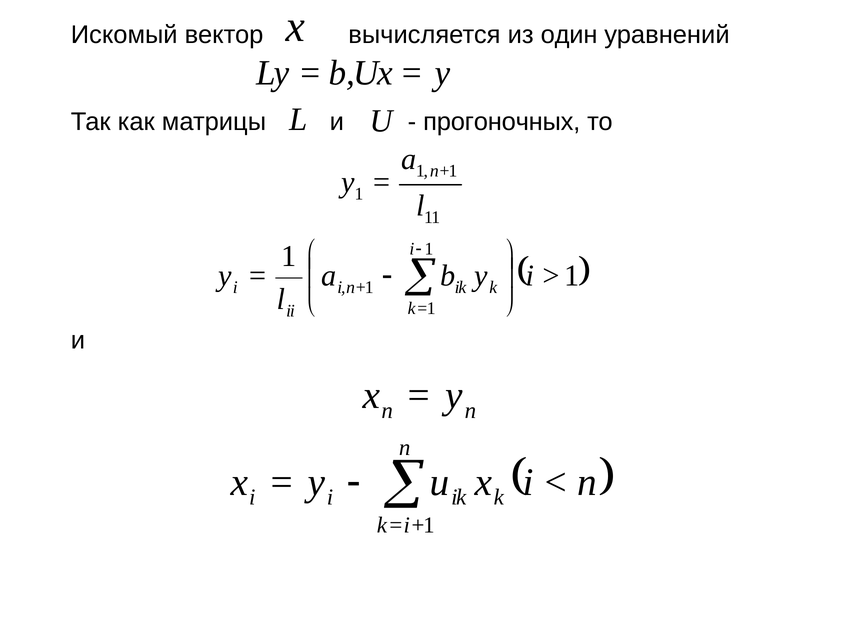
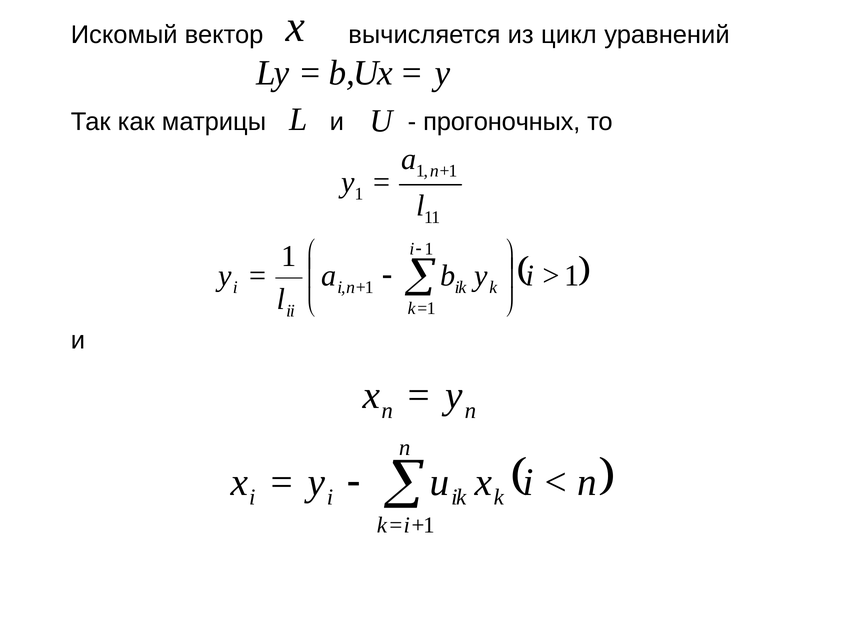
один: один -> цикл
